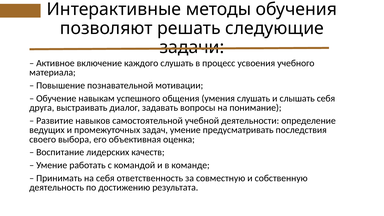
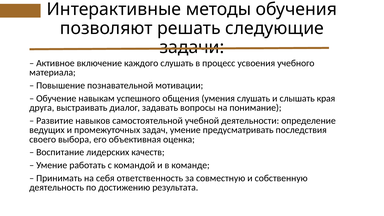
слышать себя: себя -> края
